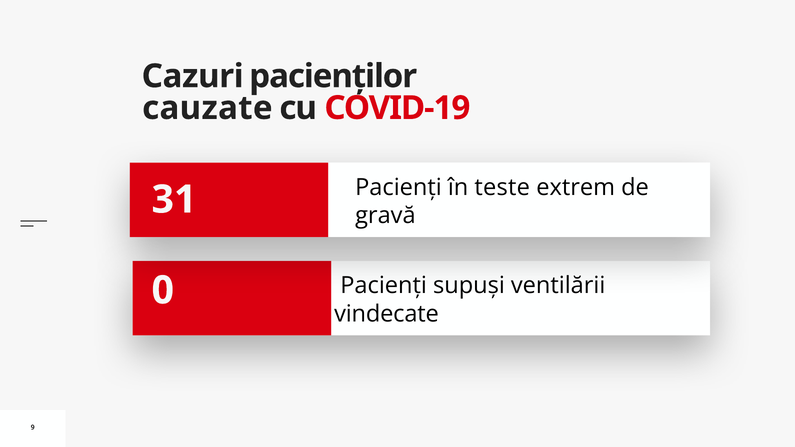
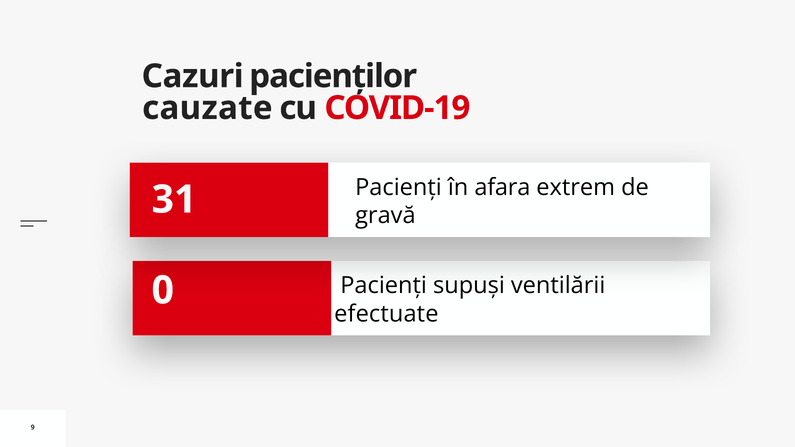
teste: teste -> afara
vindecate: vindecate -> efectuate
